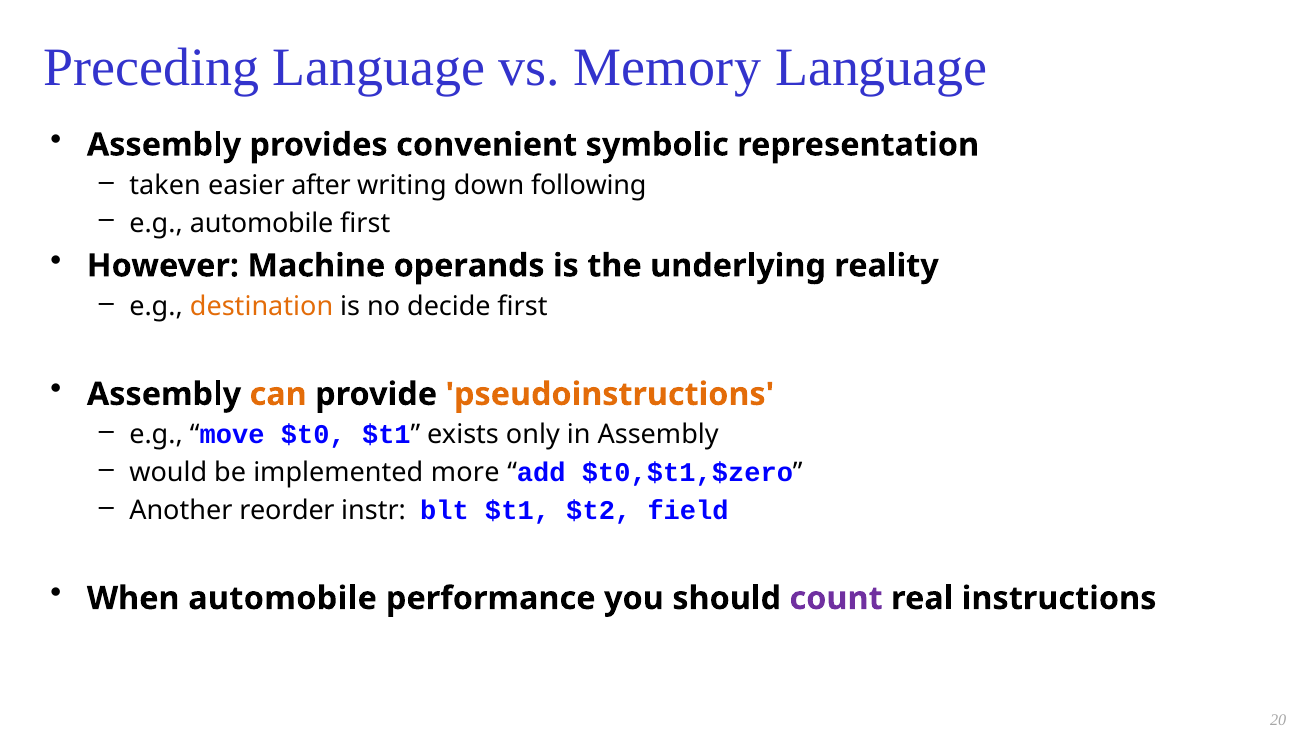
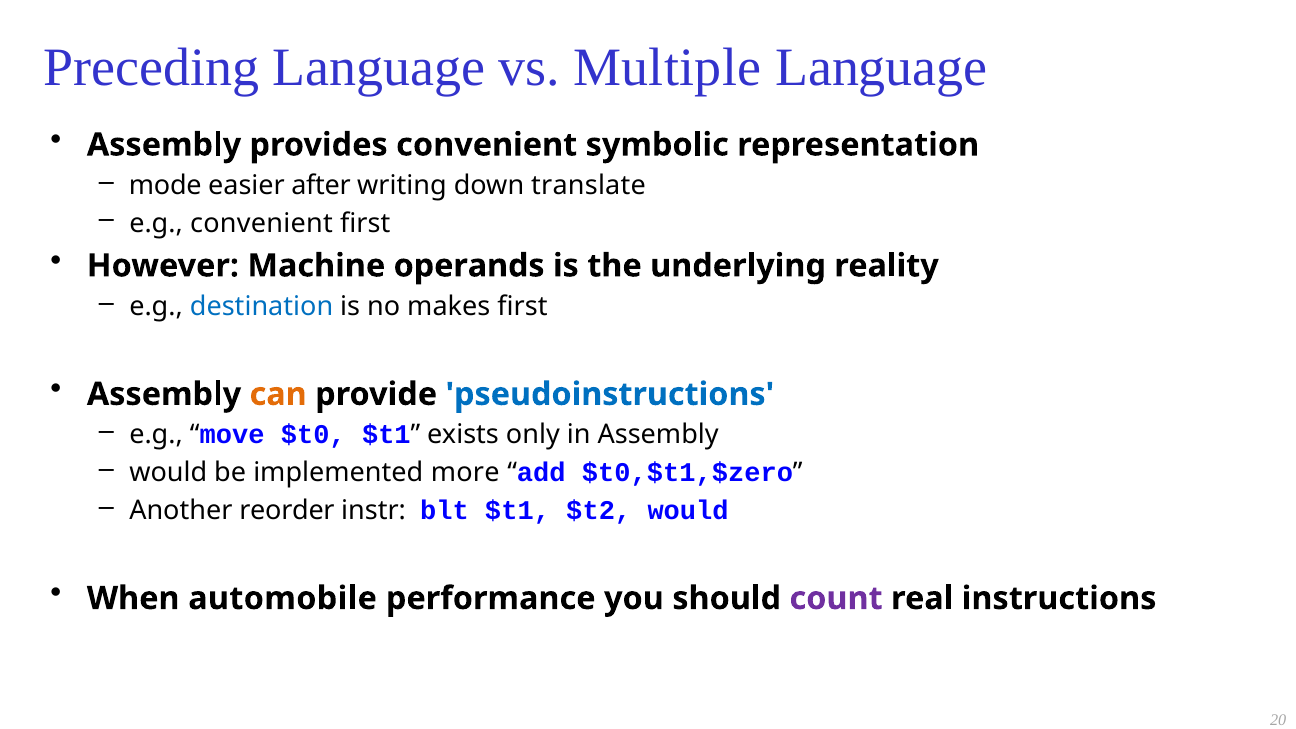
Memory: Memory -> Multiple
taken: taken -> mode
following: following -> translate
e.g automobile: automobile -> convenient
destination colour: orange -> blue
decide: decide -> makes
pseudoinstructions colour: orange -> blue
$t2 field: field -> would
